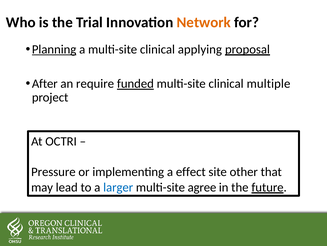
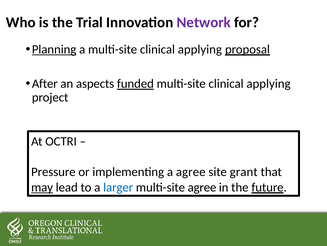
Network colour: orange -> purple
require: require -> aspects
funded multi-site clinical multiple: multiple -> applying
a effect: effect -> agree
other: other -> grant
may underline: none -> present
